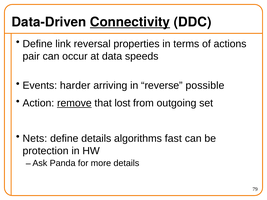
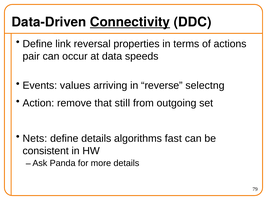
harder: harder -> values
possible: possible -> selectng
remove underline: present -> none
lost: lost -> still
protection: protection -> consistent
